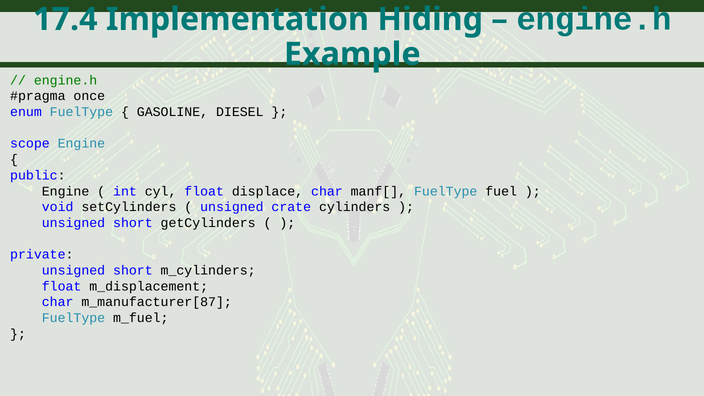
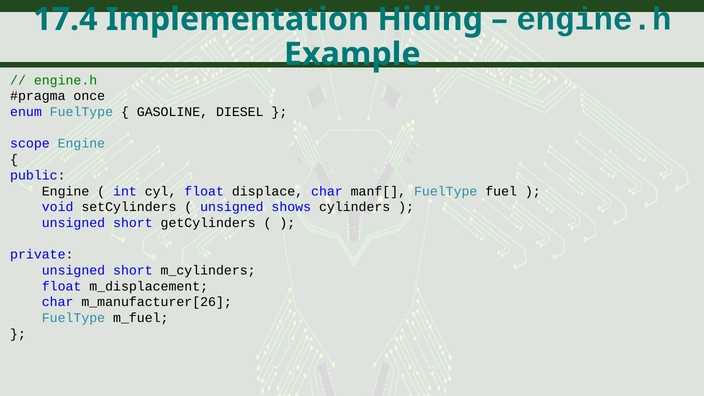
crate: crate -> shows
m_manufacturer[87: m_manufacturer[87 -> m_manufacturer[26
